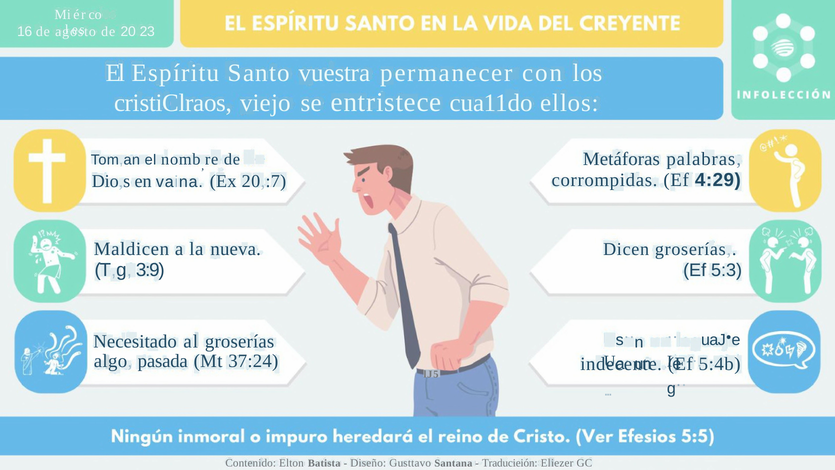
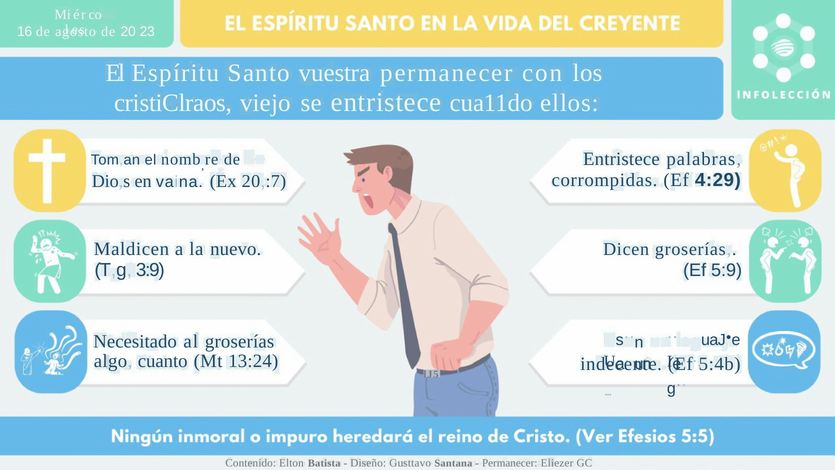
de Metáforas: Metáforas -> Entristece
nueva: nueva -> nuevo
5:3: 5:3 -> 5:9
pasada: pasada -> cuanto
37:24: 37:24 -> 13:24
Traducieión at (510, 463): Traducieión -> Permanecer
